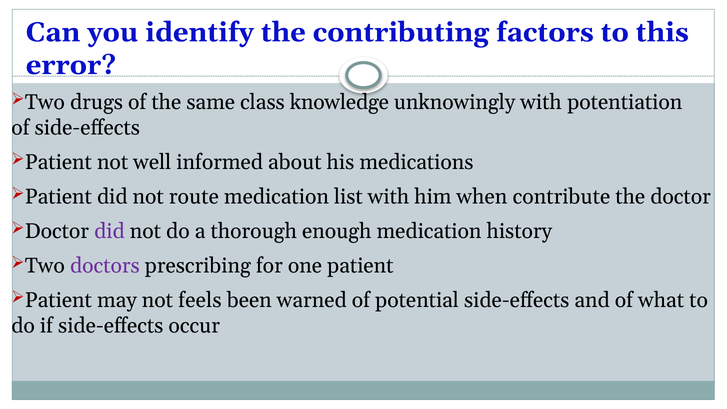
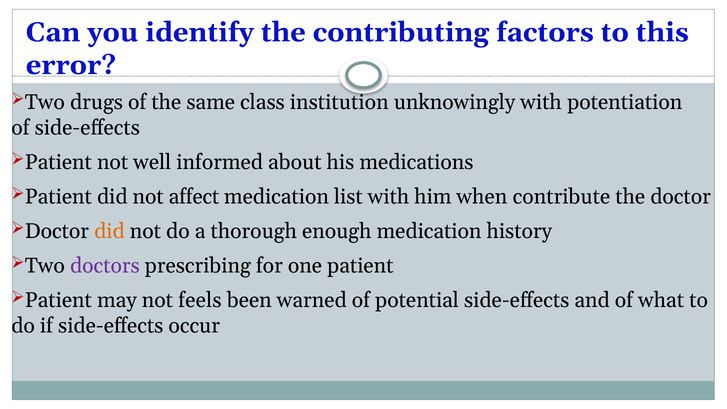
knowledge: knowledge -> institution
route: route -> affect
did at (109, 231) colour: purple -> orange
